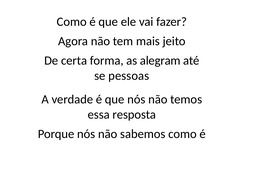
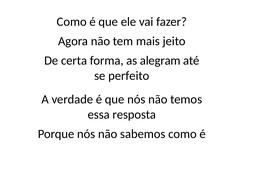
pessoas: pessoas -> perfeito
